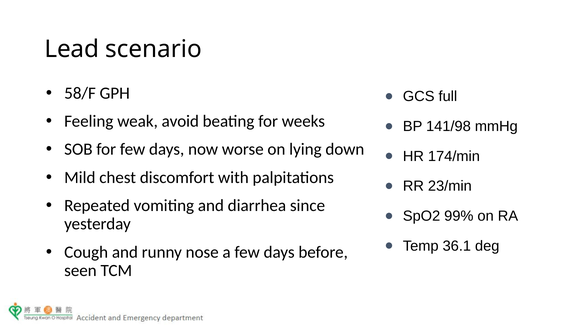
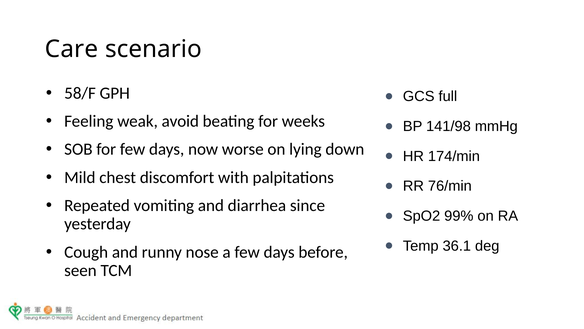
Lead: Lead -> Care
23/min: 23/min -> 76/min
